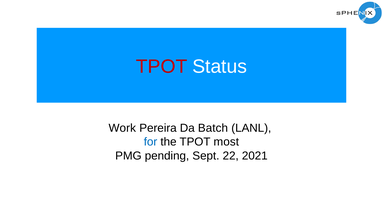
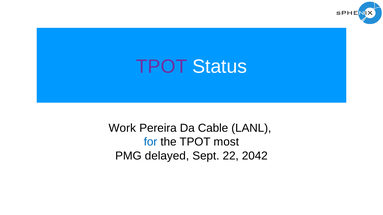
TPOT at (162, 67) colour: red -> purple
Batch: Batch -> Cable
pending: pending -> delayed
2021: 2021 -> 2042
